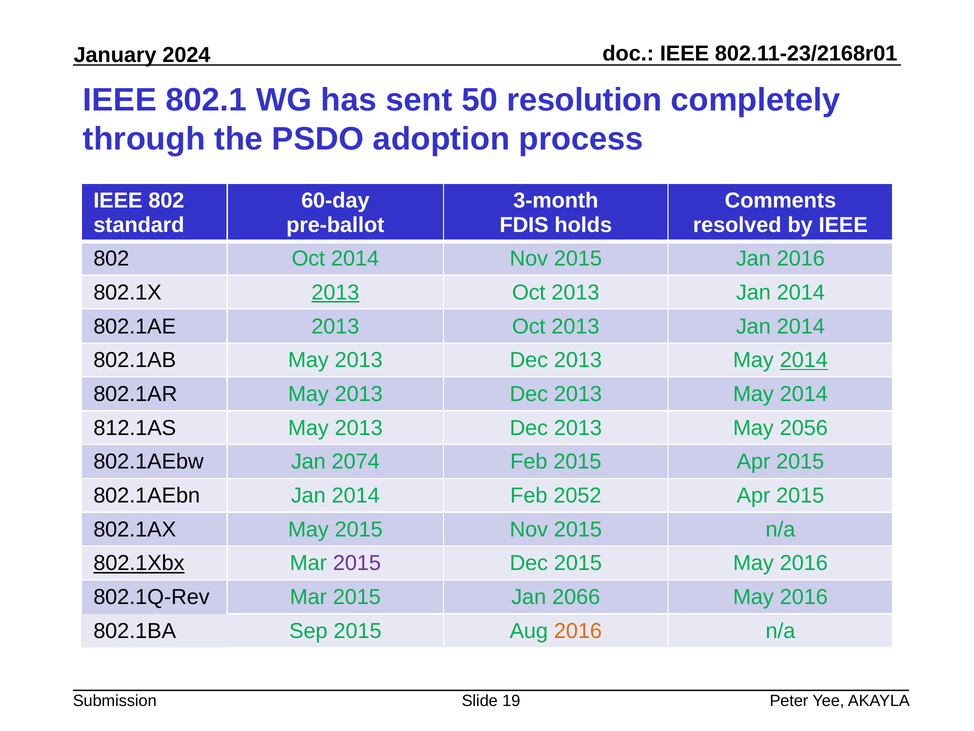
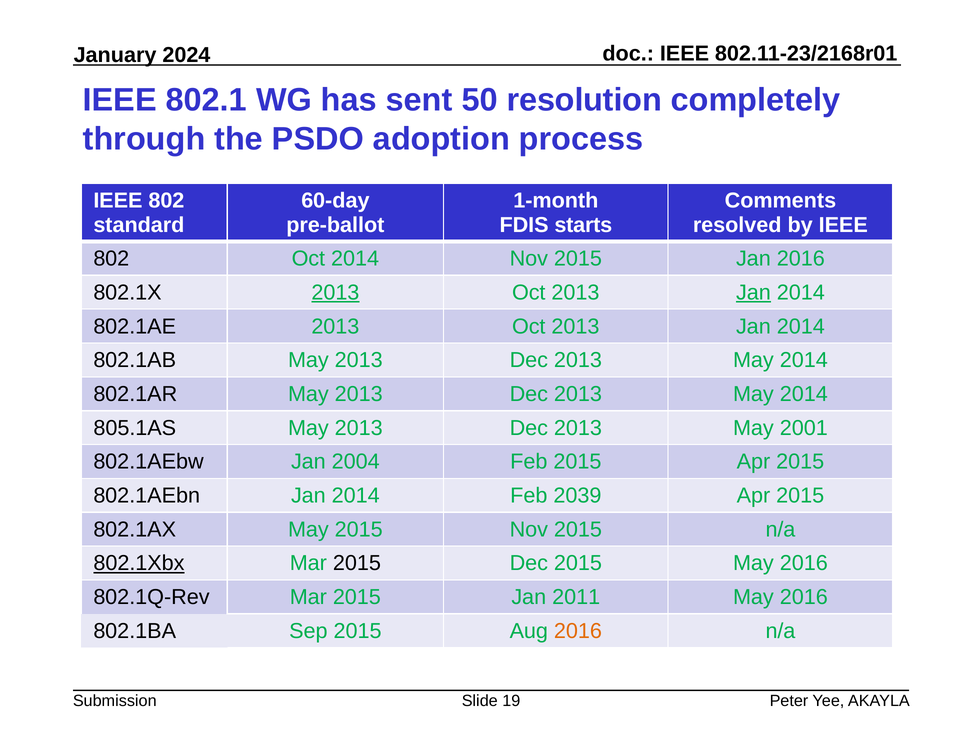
3-month: 3-month -> 1-month
holds: holds -> starts
Jan at (753, 292) underline: none -> present
2014 at (804, 360) underline: present -> none
812.1AS: 812.1AS -> 805.1AS
2056: 2056 -> 2001
2074: 2074 -> 2004
2052: 2052 -> 2039
2015 at (357, 563) colour: purple -> black
2066: 2066 -> 2011
